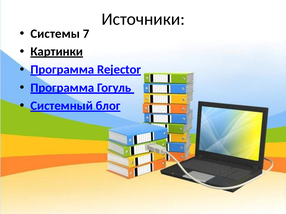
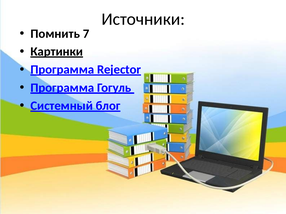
Системы: Системы -> Помнить
